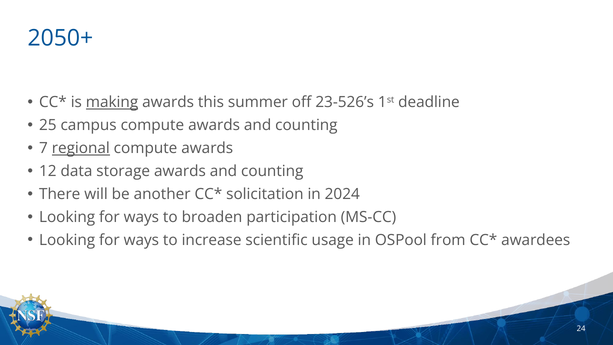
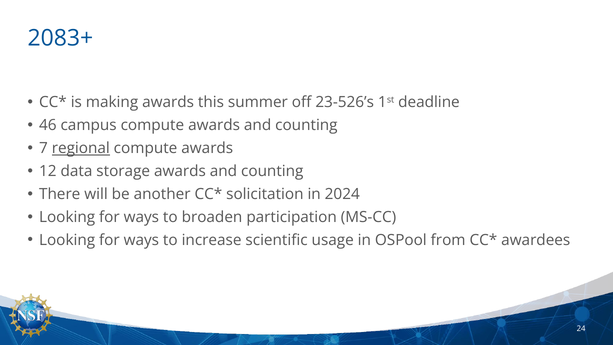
2050+: 2050+ -> 2083+
making underline: present -> none
25: 25 -> 46
